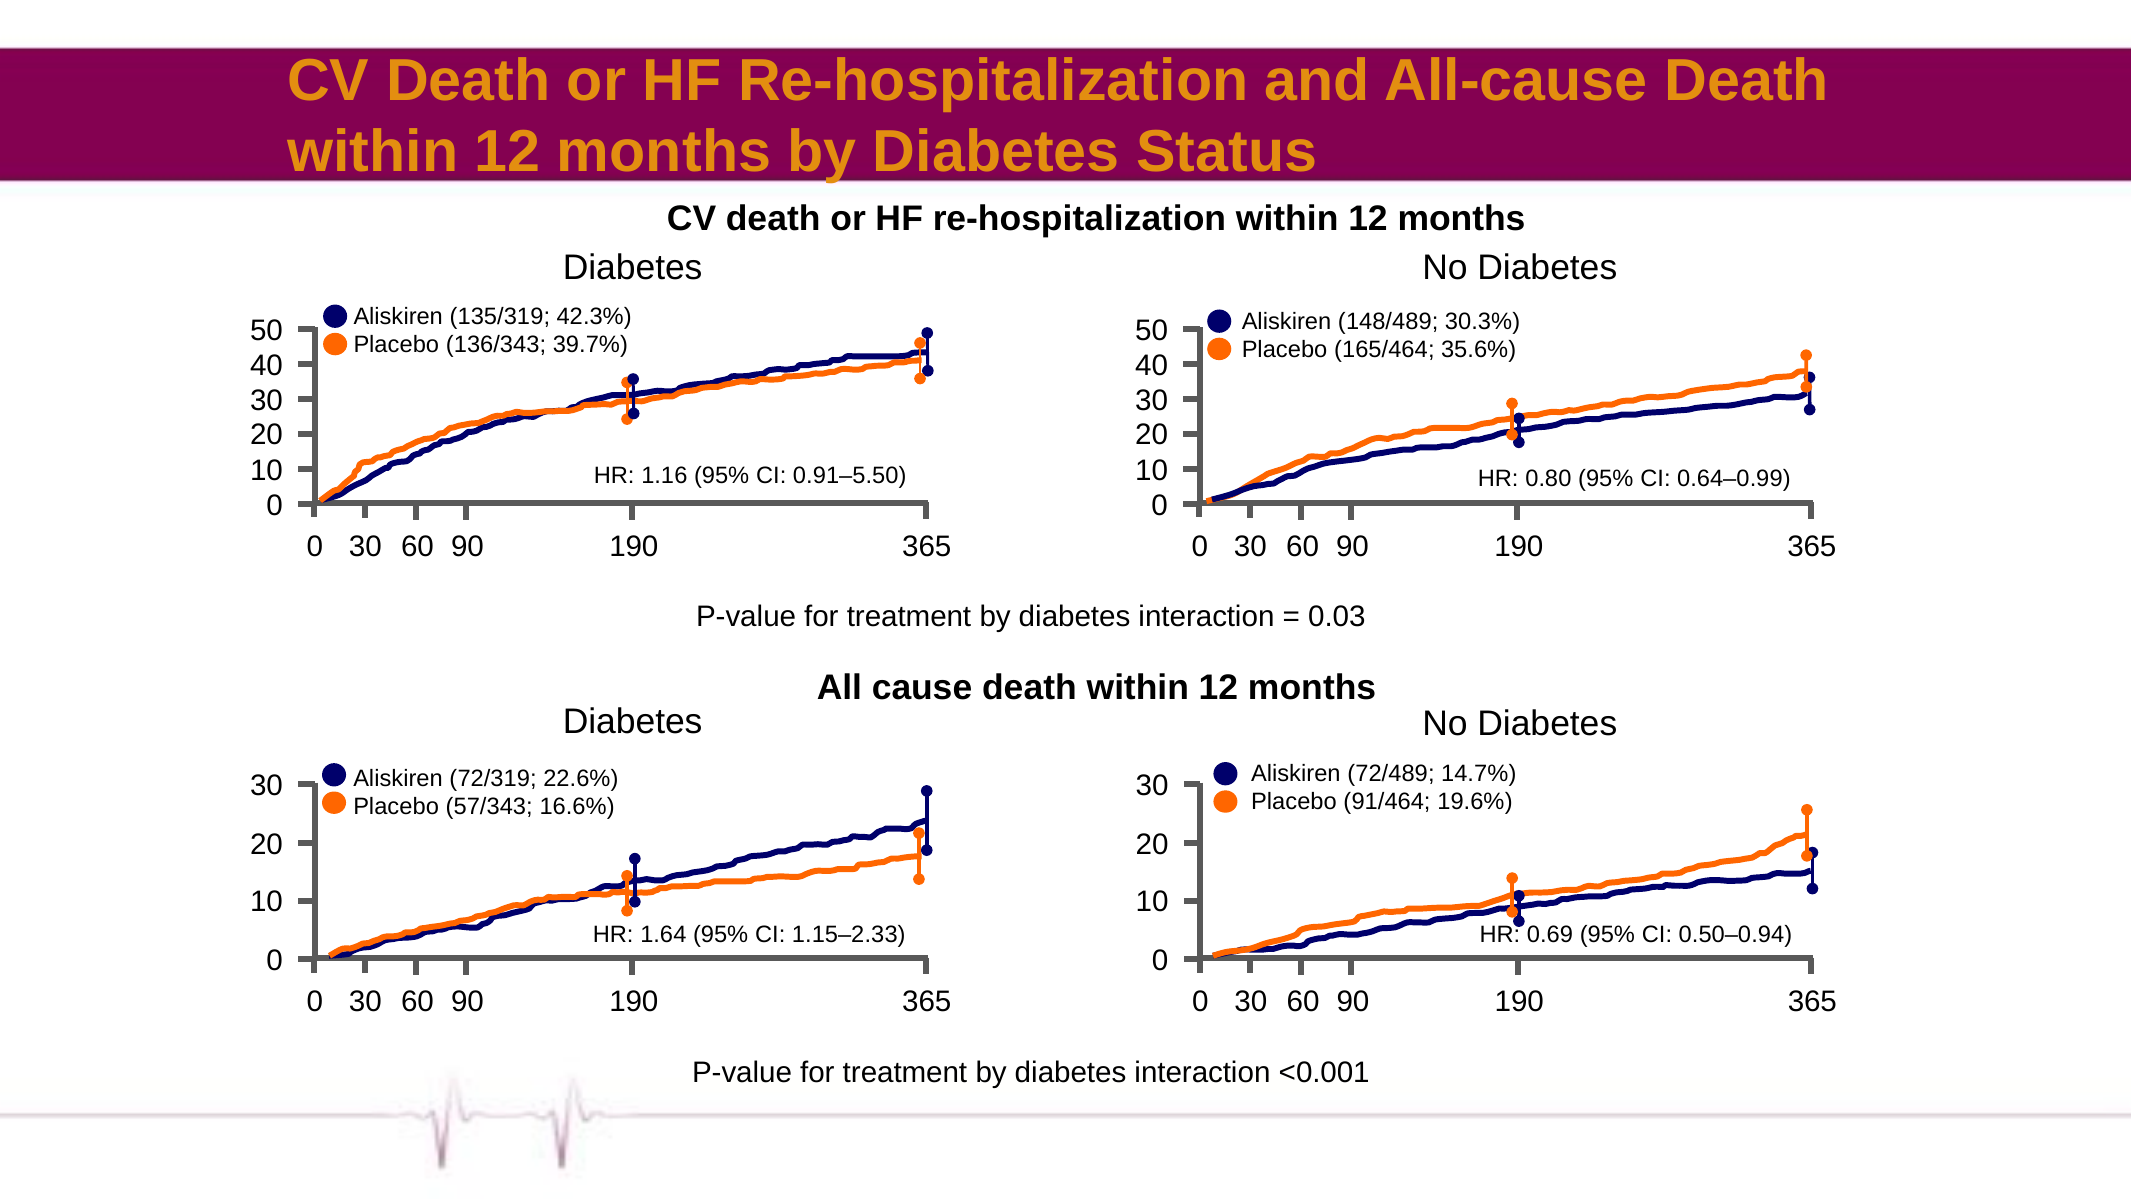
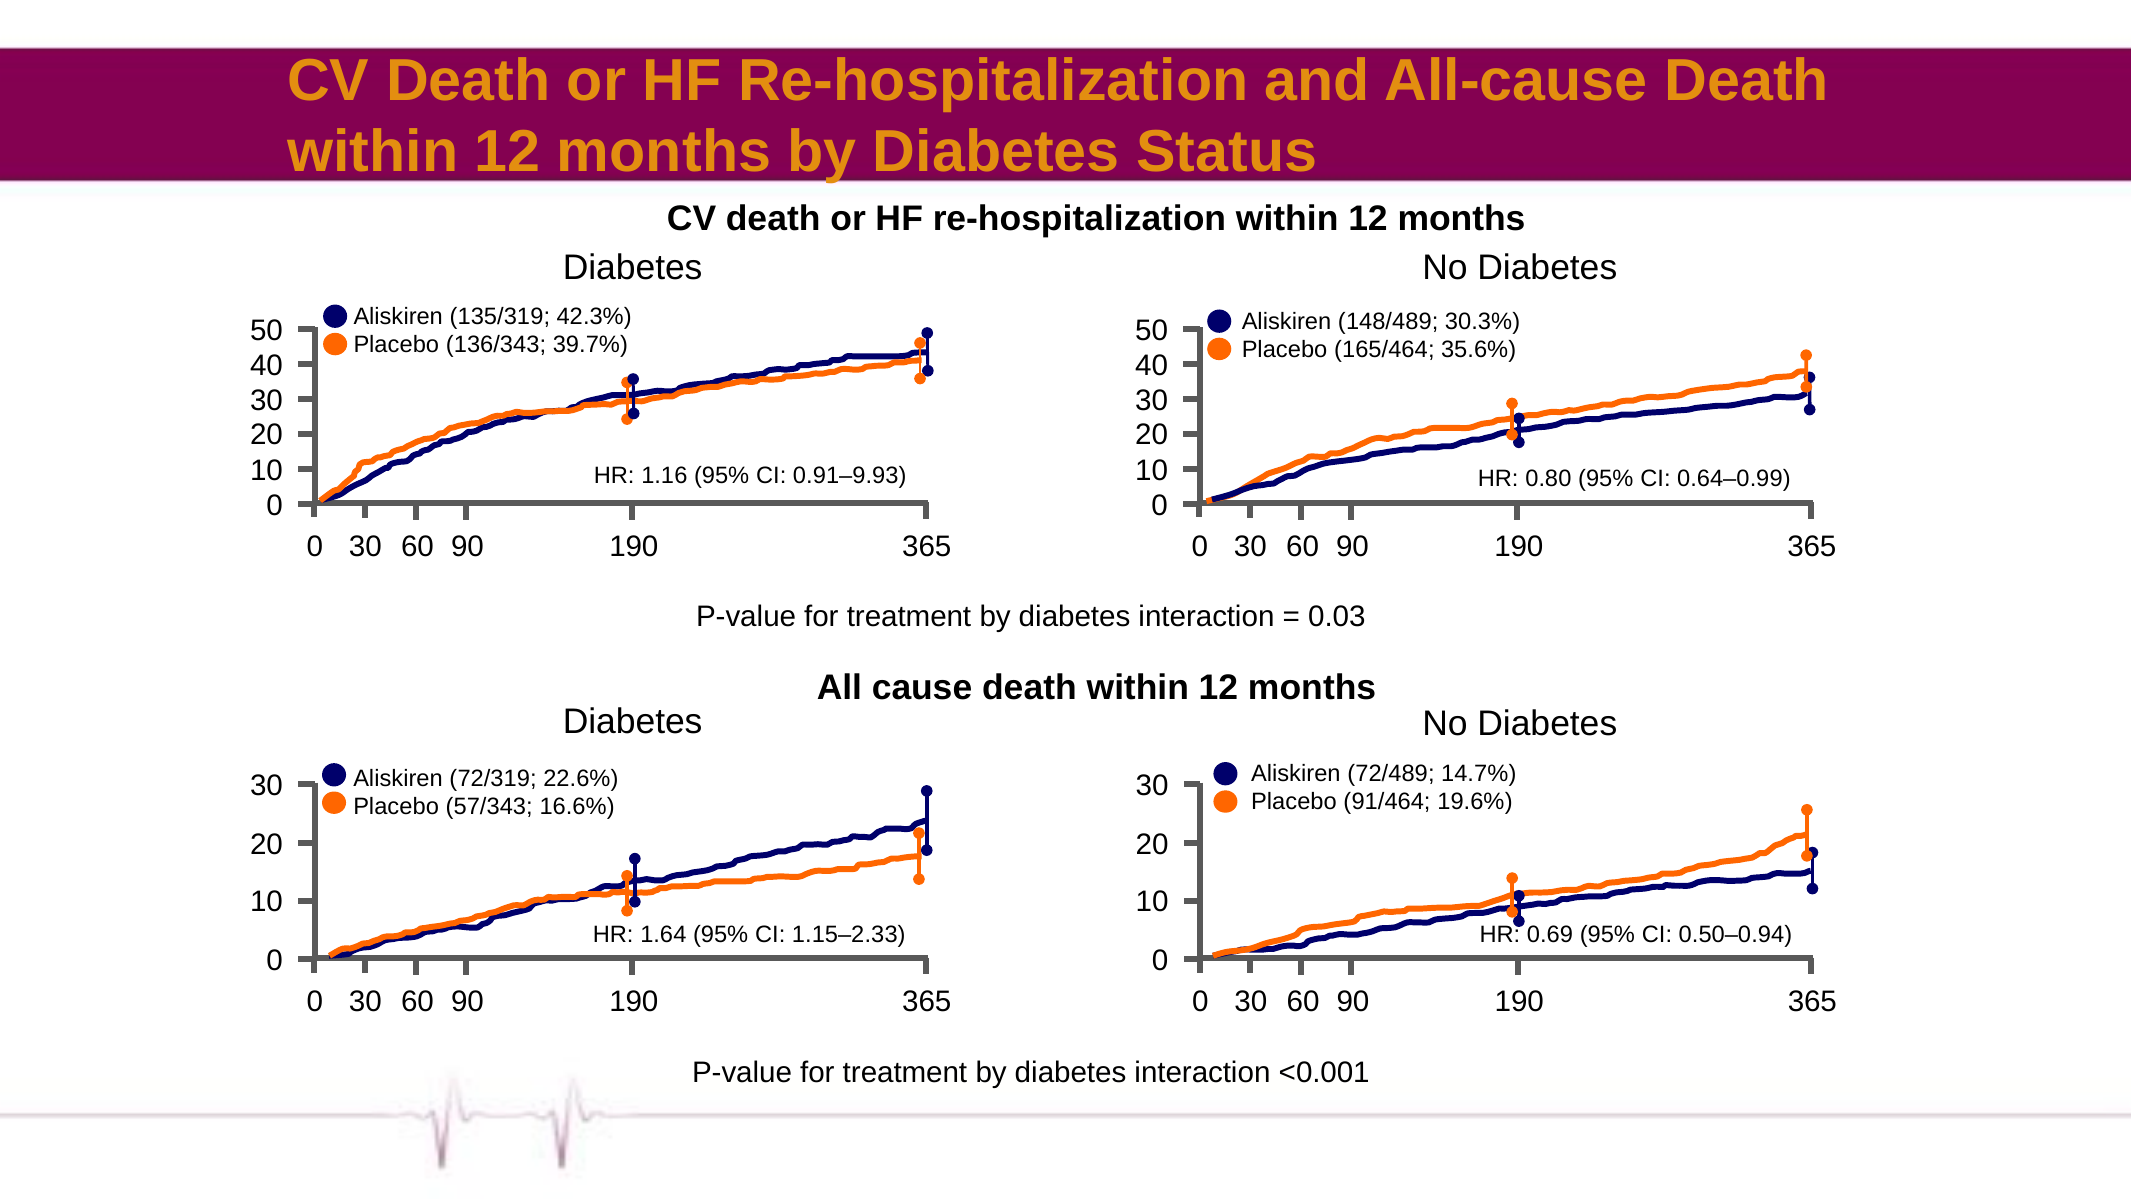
0.91–5.50: 0.91–5.50 -> 0.91–9.93
